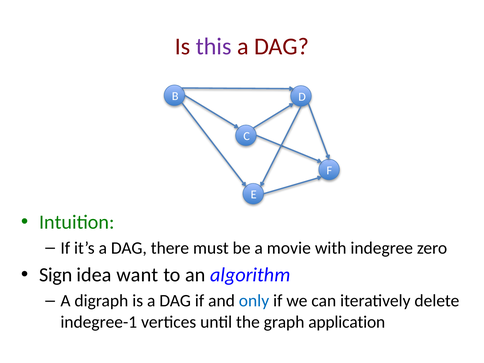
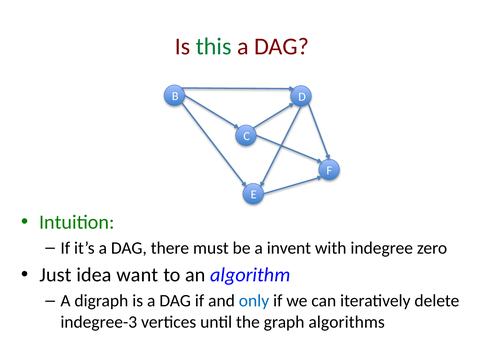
this colour: purple -> green
movie: movie -> invent
Sign: Sign -> Just
indegree-1: indegree-1 -> indegree-3
application: application -> algorithms
